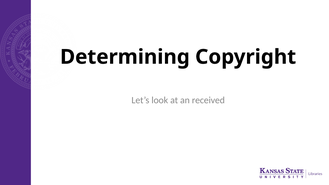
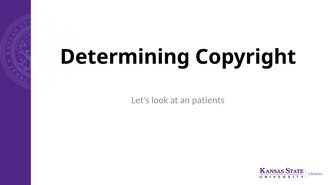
received: received -> patients
